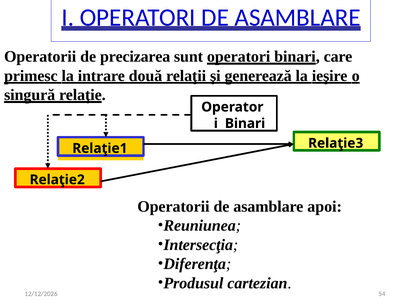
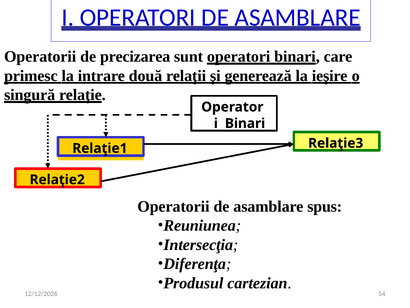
apoi: apoi -> spus
